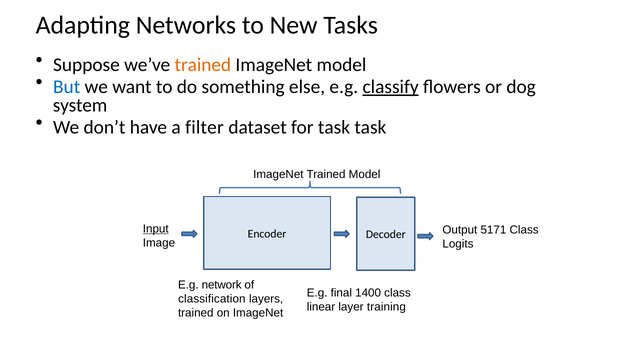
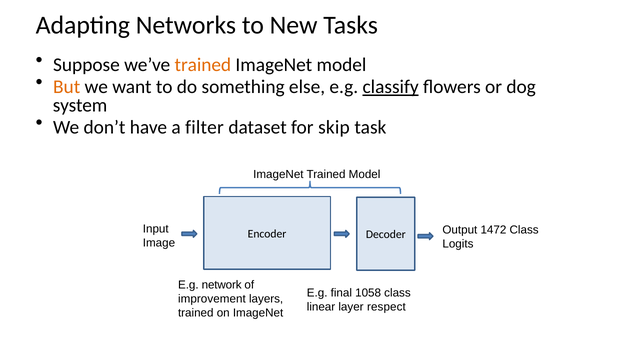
But colour: blue -> orange
for task: task -> skip
Input underline: present -> none
5171: 5171 -> 1472
1400: 1400 -> 1058
classification: classification -> improvement
training: training -> respect
